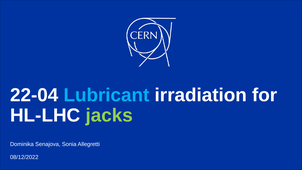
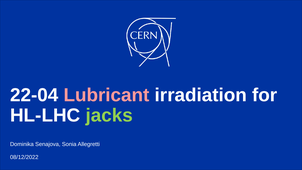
Lubricant colour: light blue -> pink
